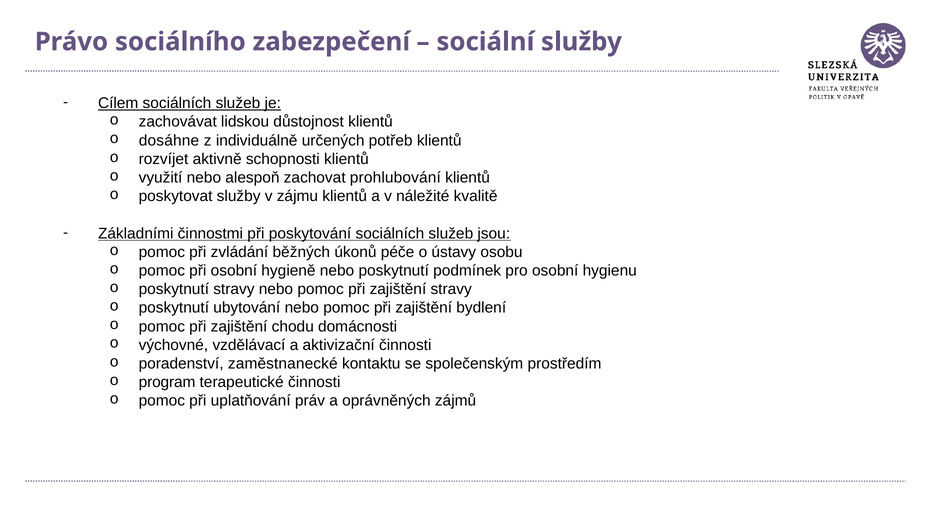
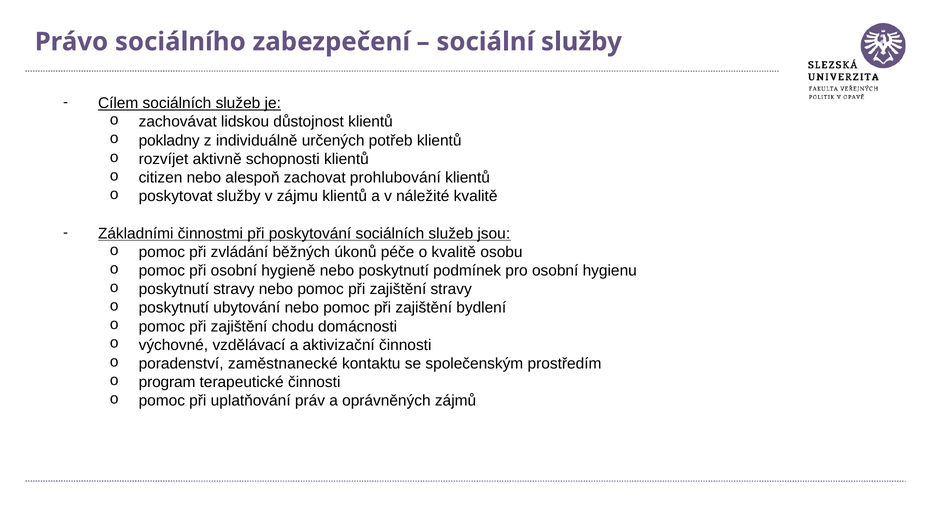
dosáhne: dosáhne -> pokladny
využití: využití -> citizen
o ústavy: ústavy -> kvalitě
